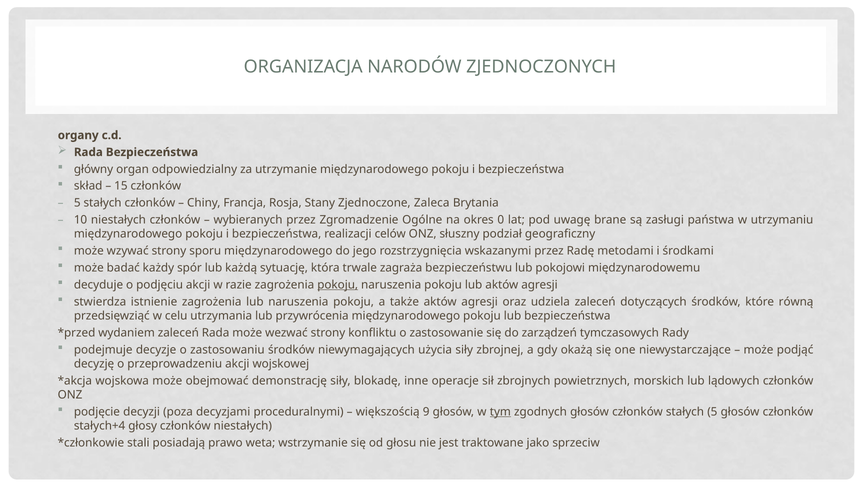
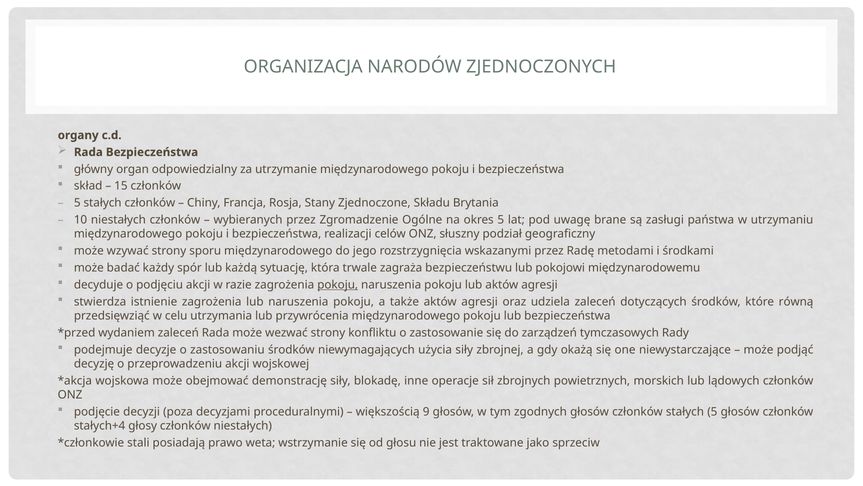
Zaleca: Zaleca -> Składu
okres 0: 0 -> 5
tym underline: present -> none
